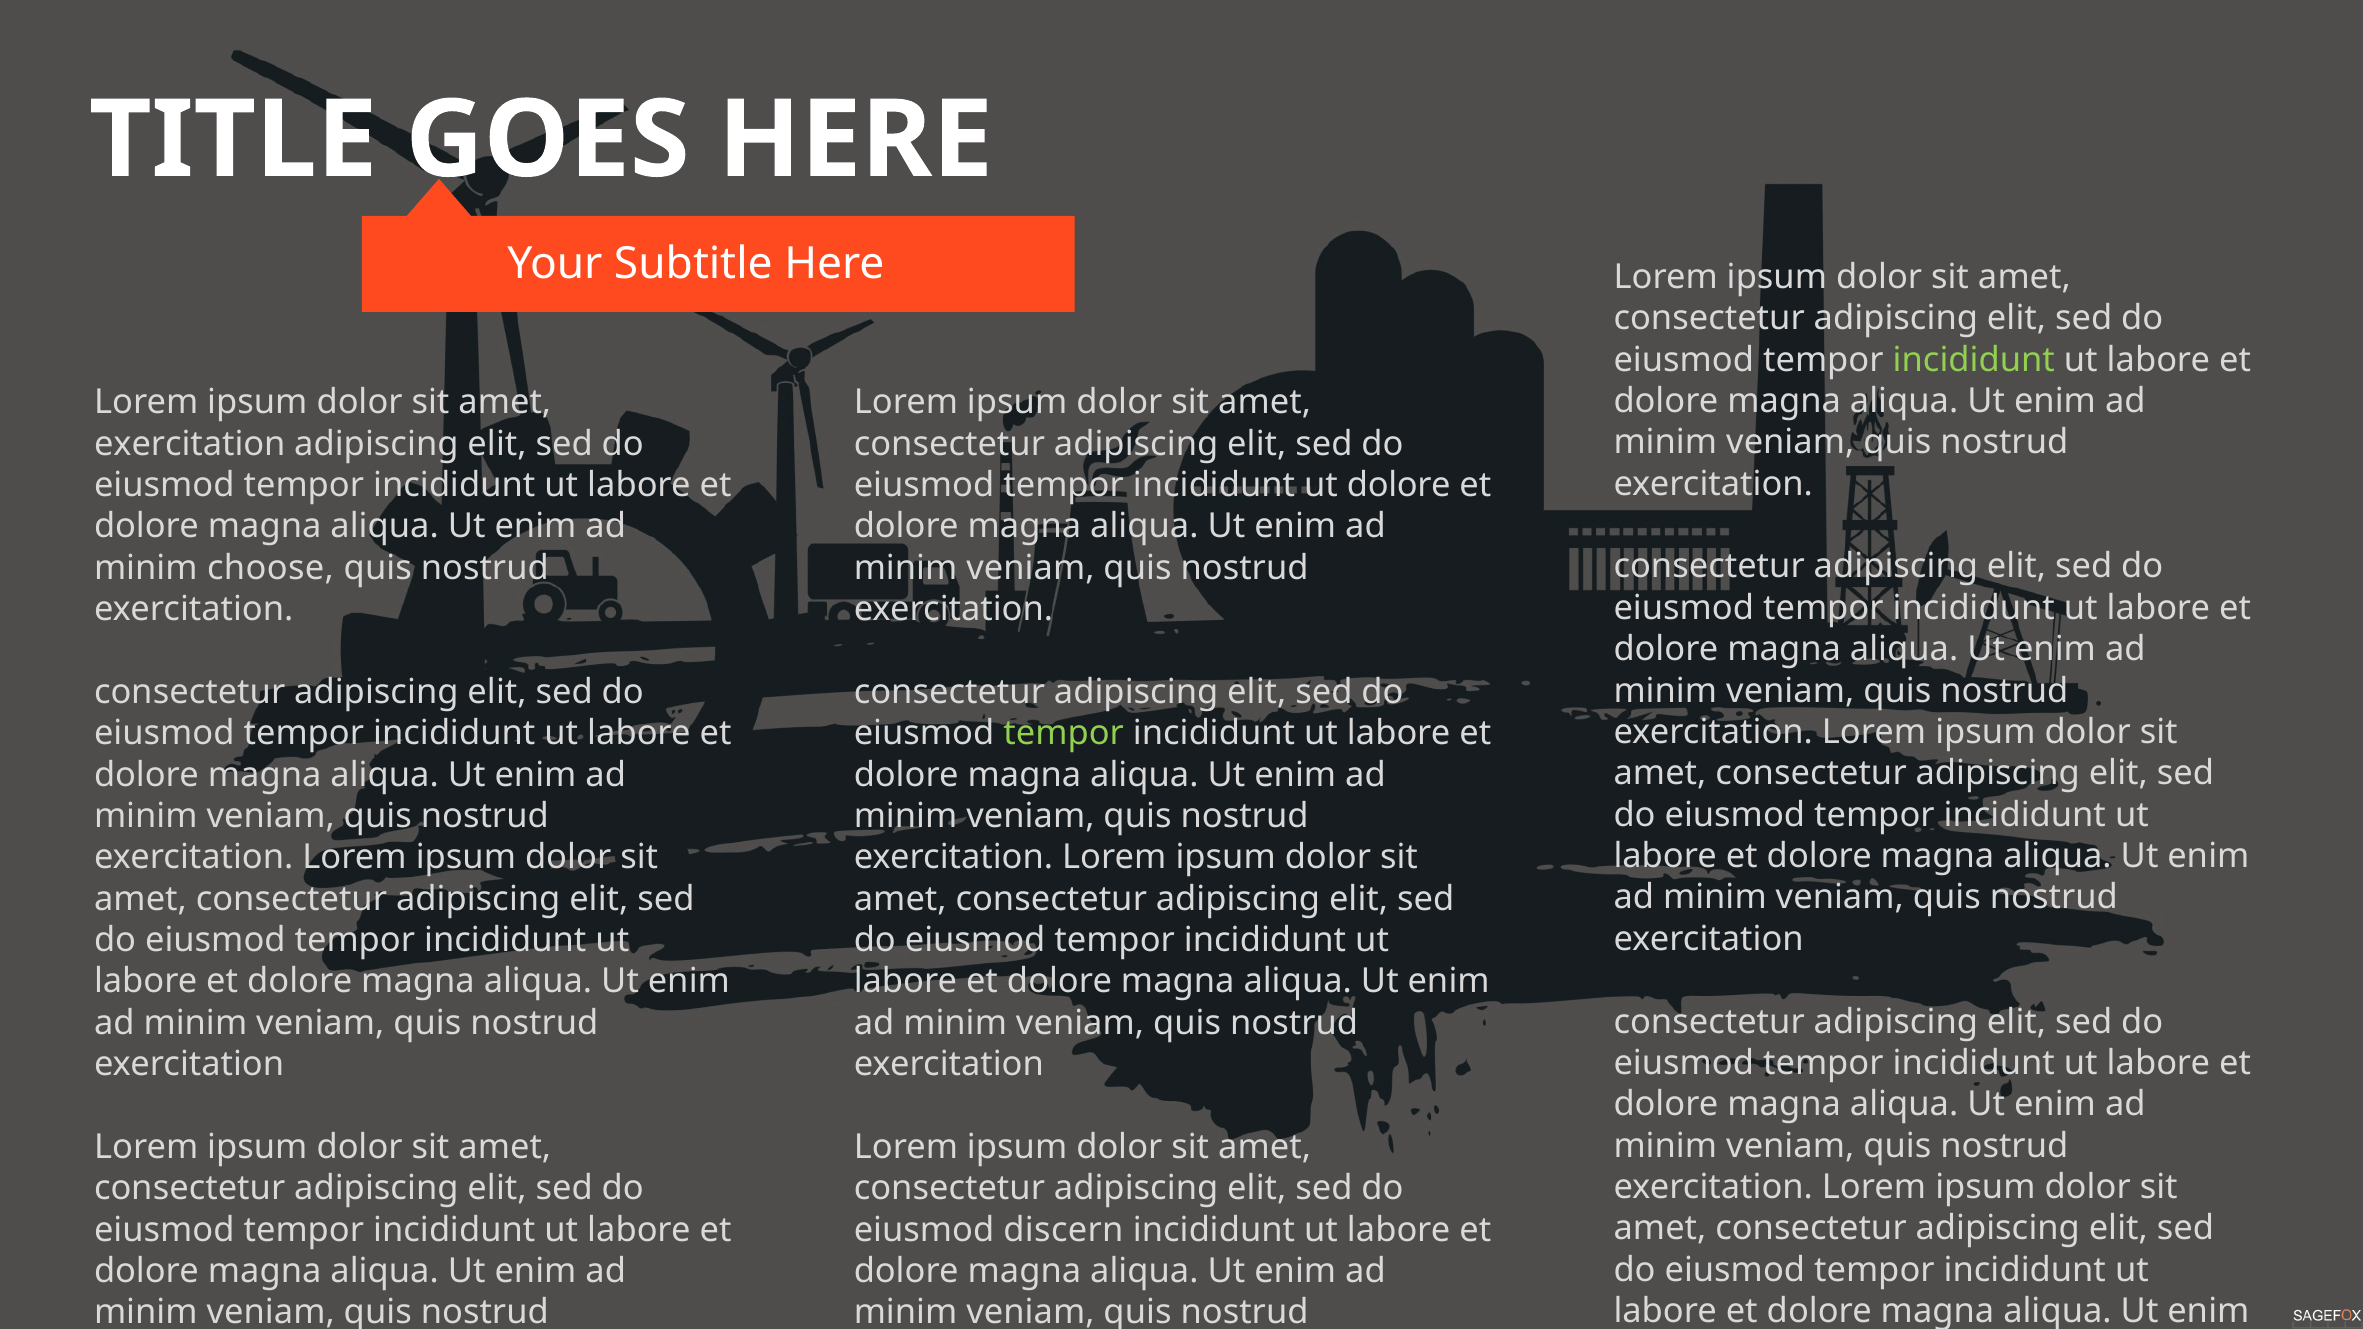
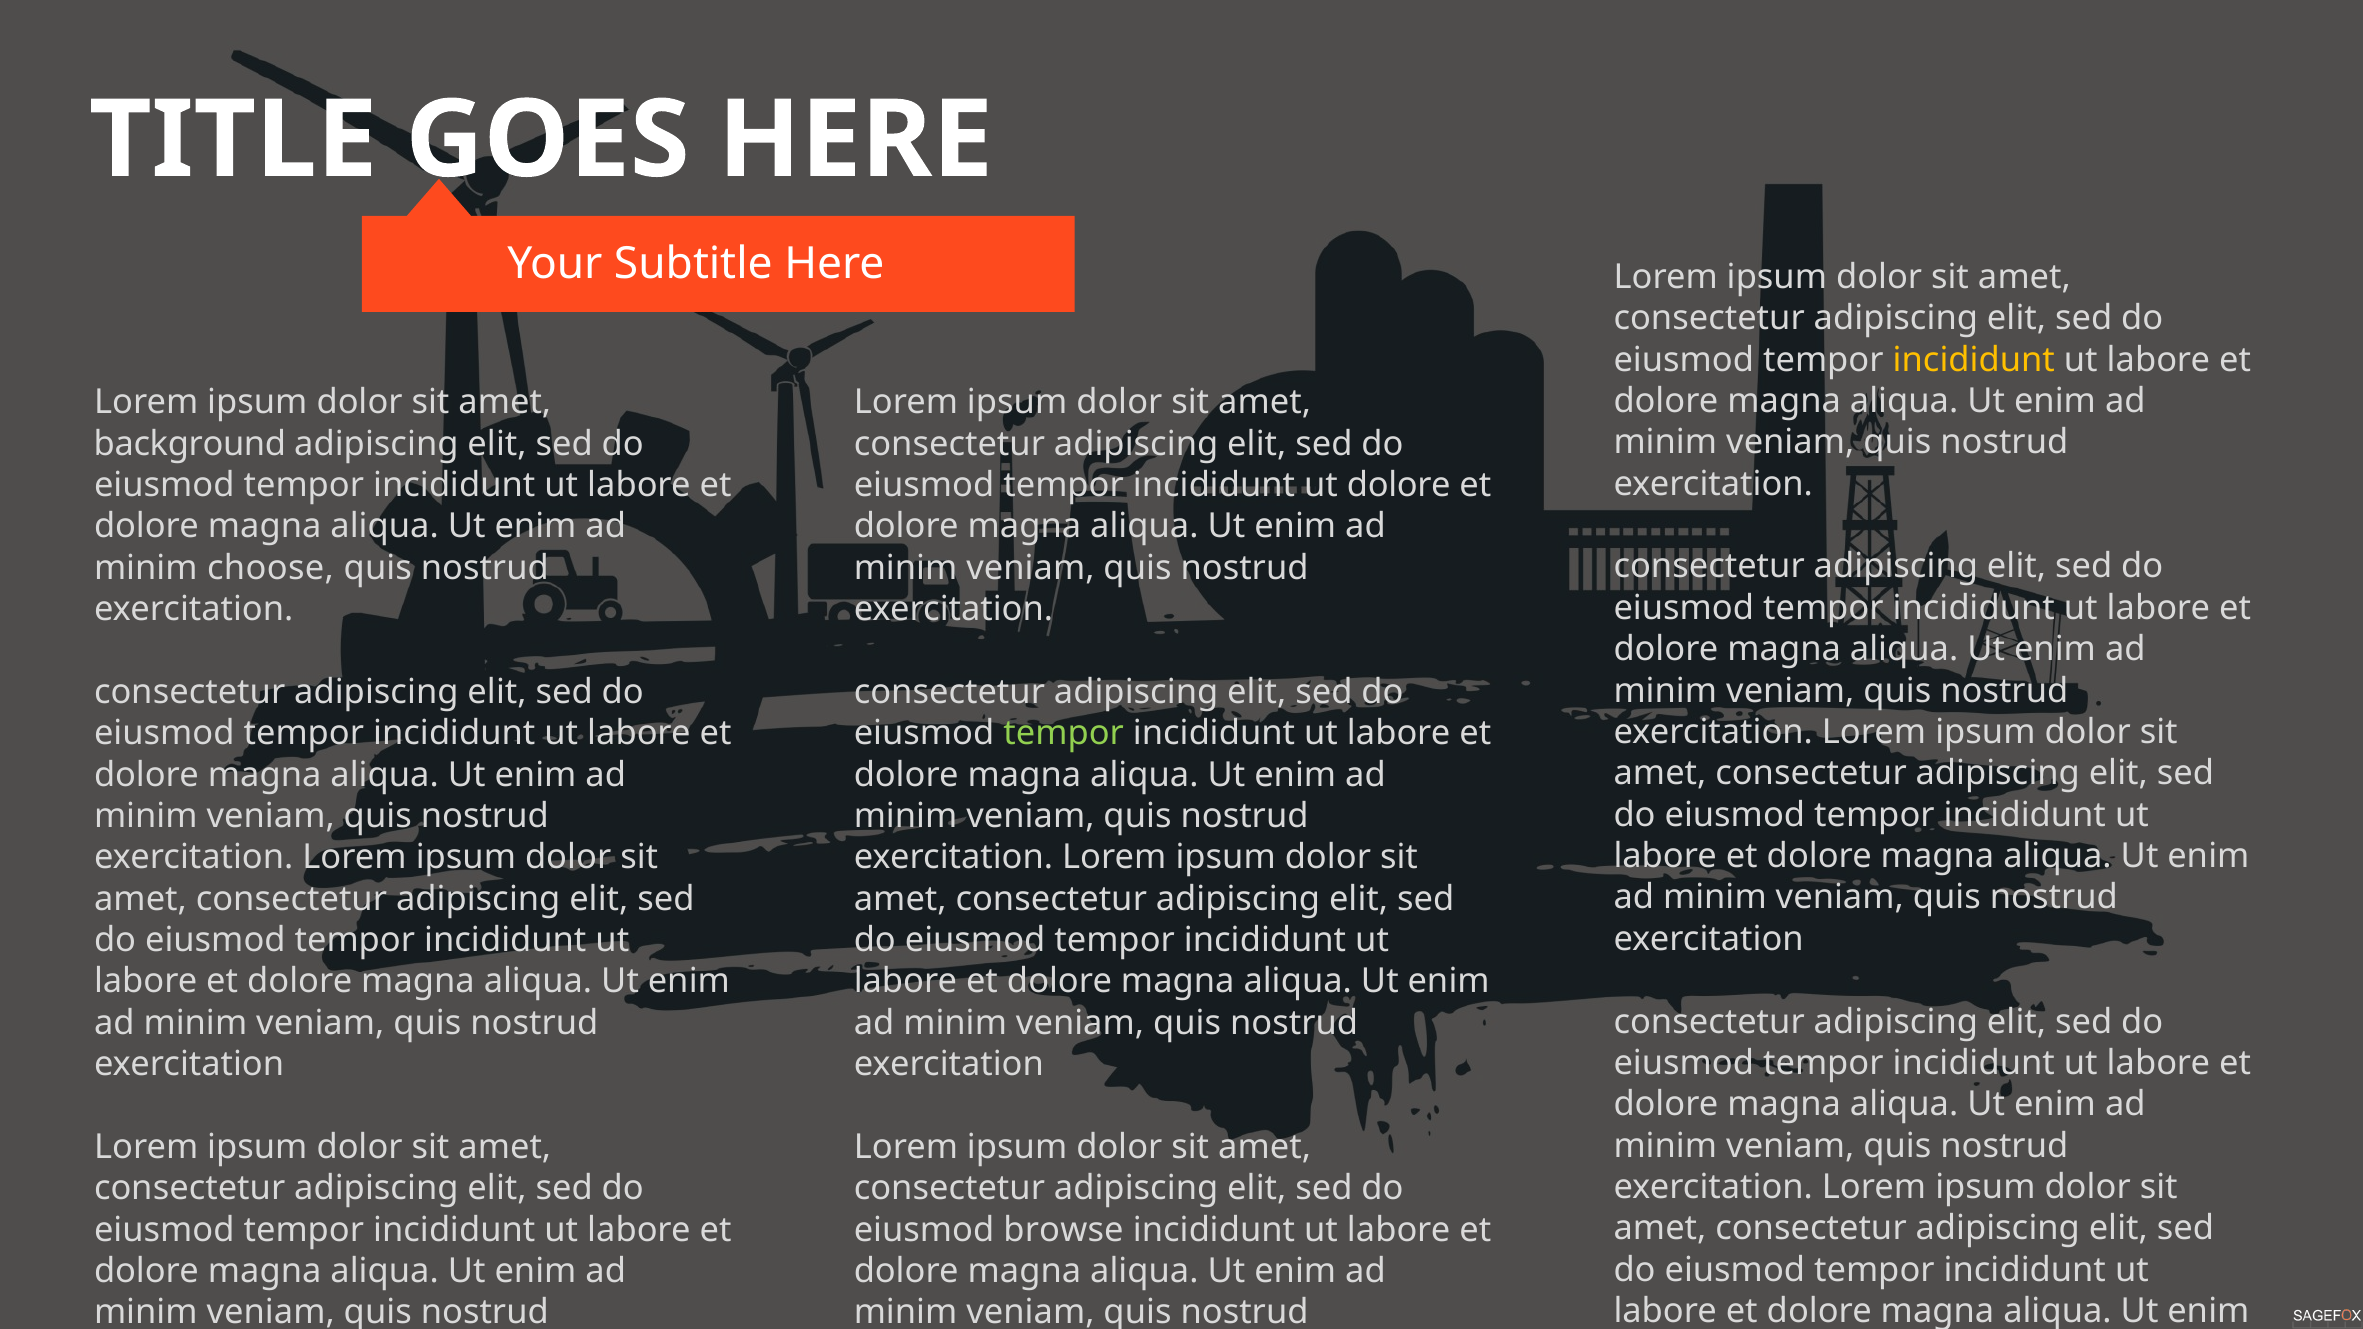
incididunt at (1974, 360) colour: light green -> yellow
exercitation at (190, 444): exercitation -> background
discern: discern -> browse
